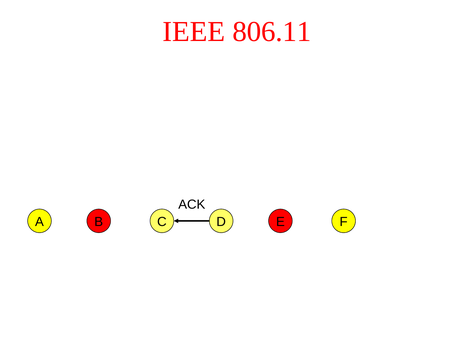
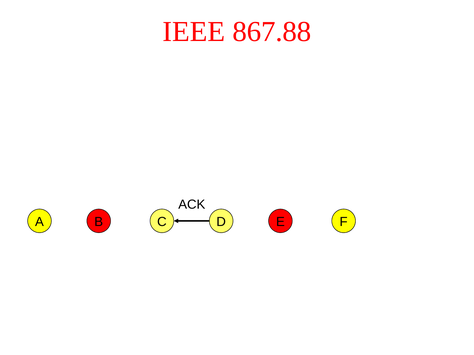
806.11: 806.11 -> 867.88
